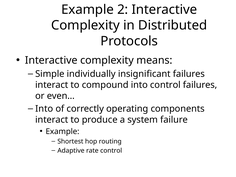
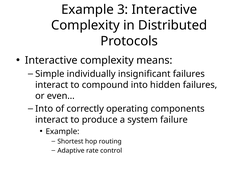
2: 2 -> 3
into control: control -> hidden
